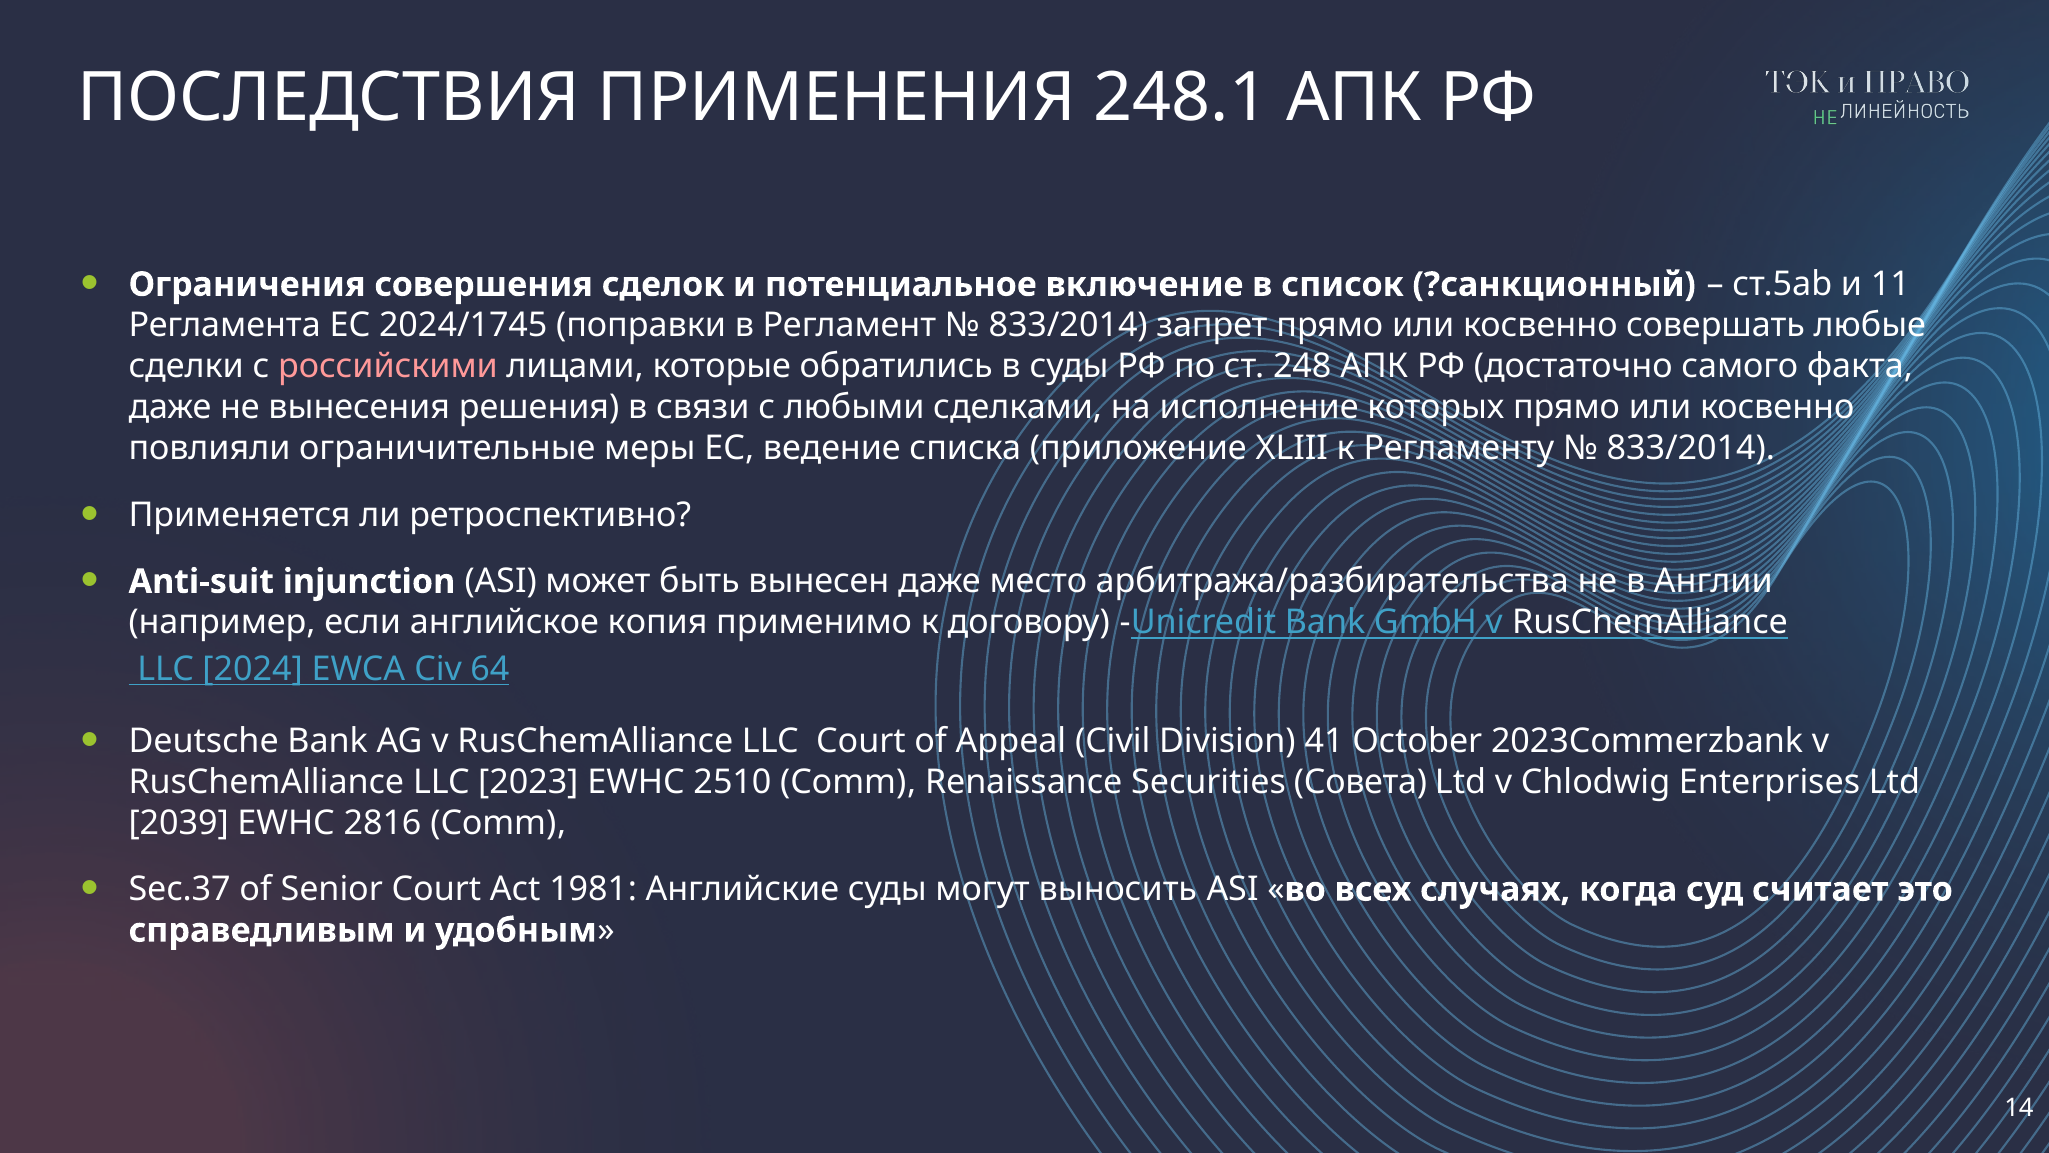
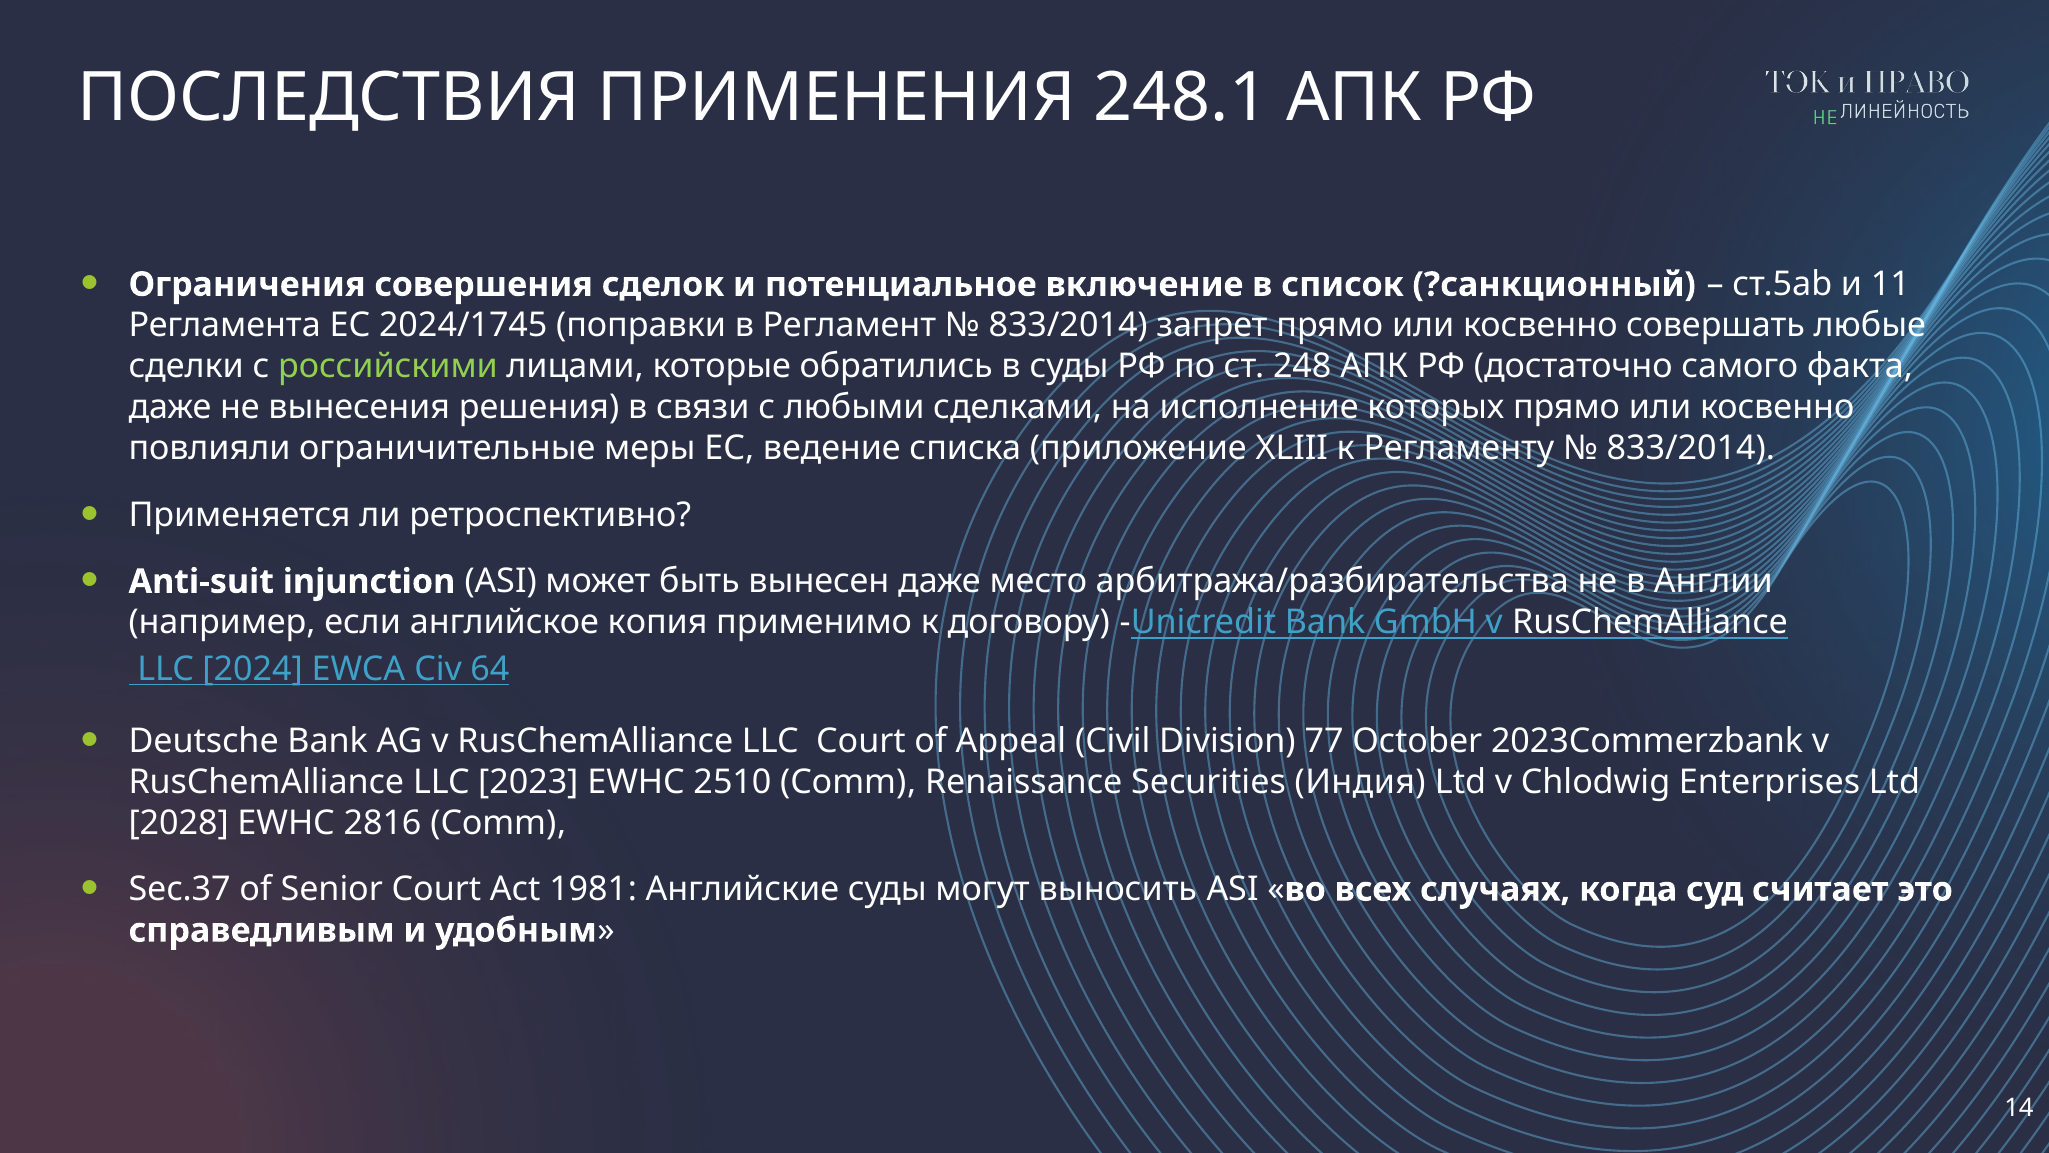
российскими colour: pink -> light green
41: 41 -> 77
Совета: Совета -> Индия
2039: 2039 -> 2028
